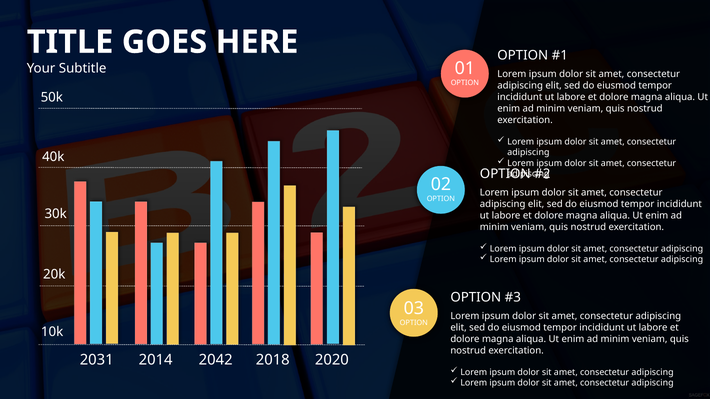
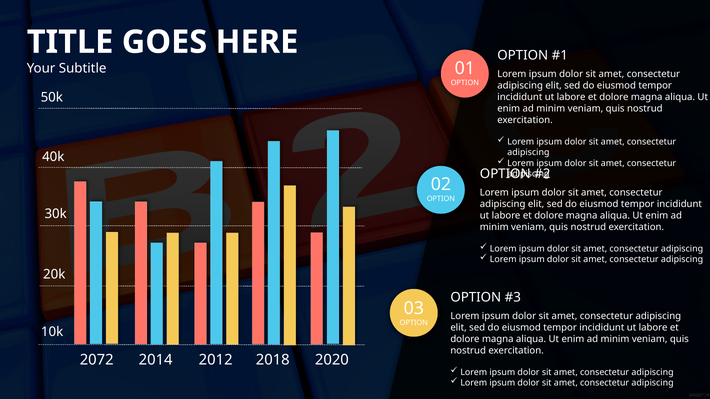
2031: 2031 -> 2072
2042: 2042 -> 2012
